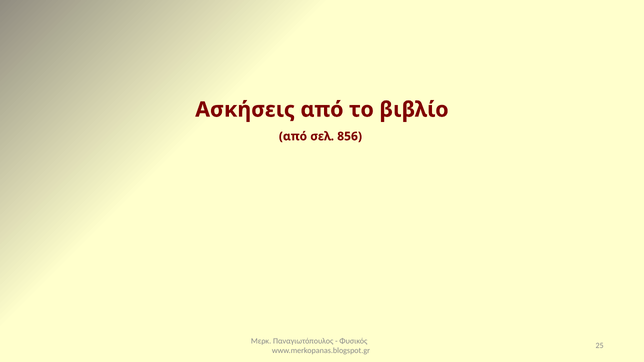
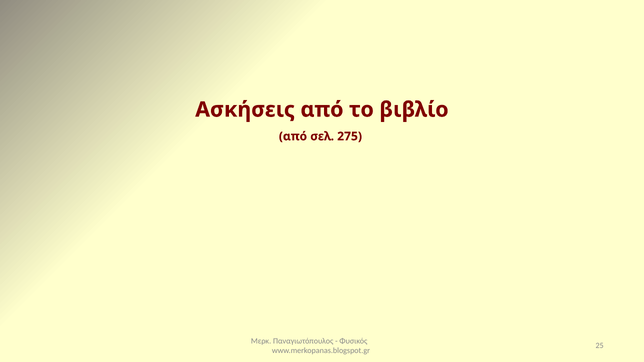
856: 856 -> 275
